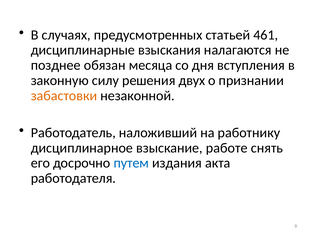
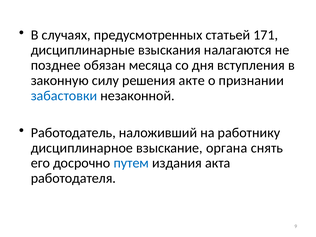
461: 461 -> 171
двух: двух -> акте
забастовки colour: orange -> blue
работе: работе -> органа
